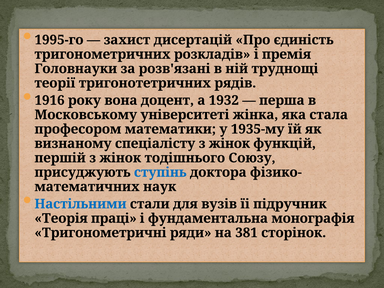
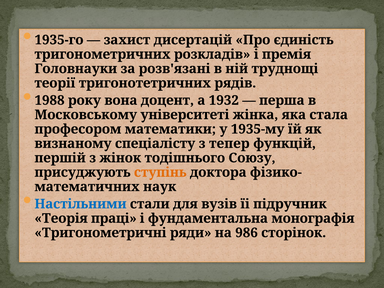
1995-го: 1995-го -> 1935-го
1916: 1916 -> 1988
спеціалісту з жiнок: жiнок -> тепер
ступінь colour: blue -> orange
381: 381 -> 986
